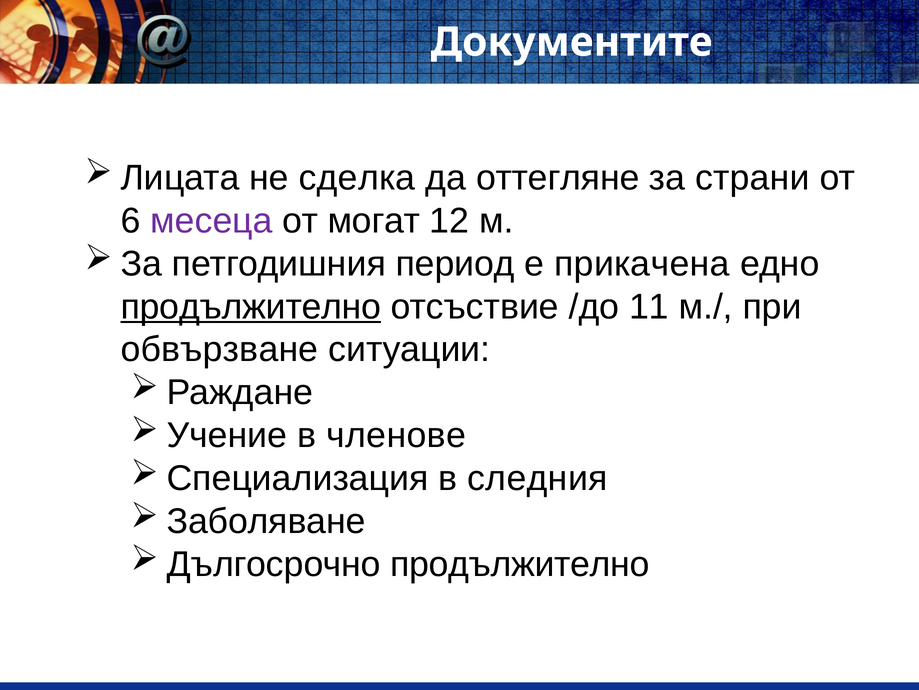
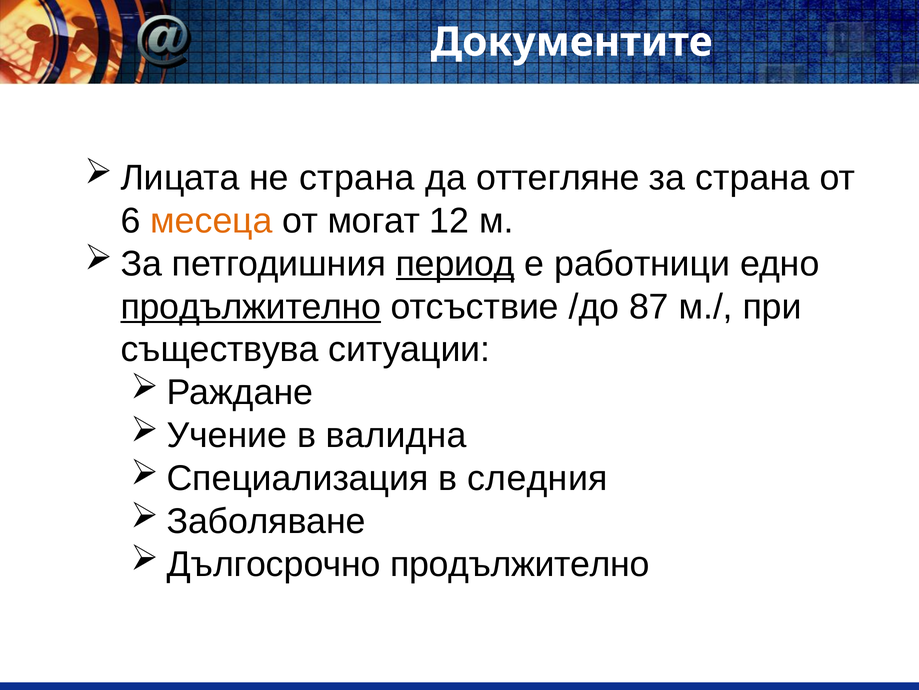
не сделка: сделка -> страна
за страни: страни -> страна
месеца colour: purple -> orange
период underline: none -> present
прикачена: прикачена -> работници
11: 11 -> 87
обвързване: обвързване -> съществува
членове: членове -> валидна
